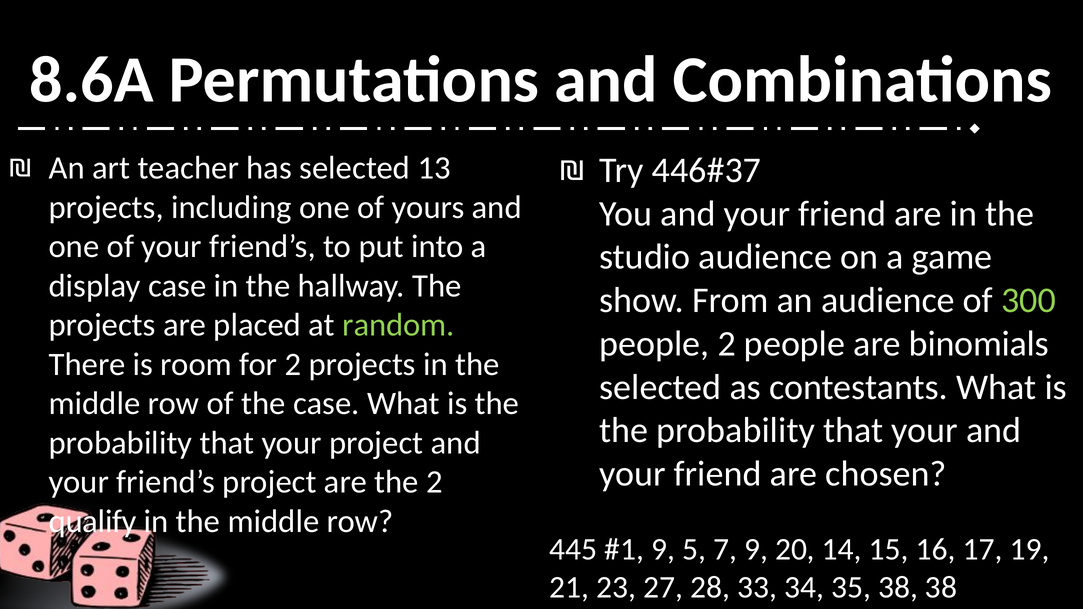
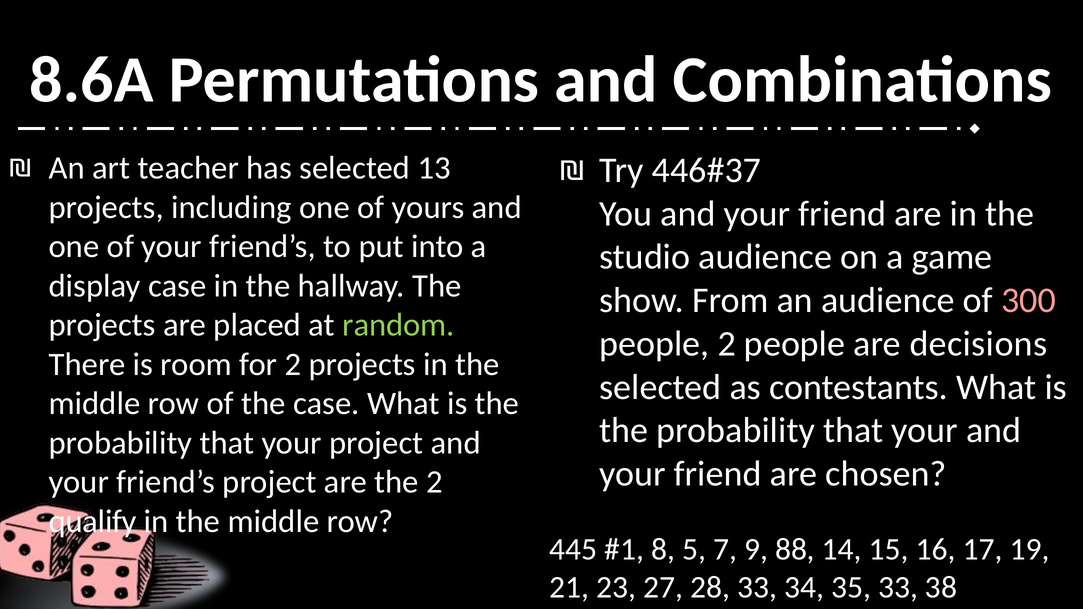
300 colour: light green -> pink
binomials: binomials -> decisions
9 at (663, 550): 9 -> 8
20: 20 -> 88
35 38: 38 -> 33
